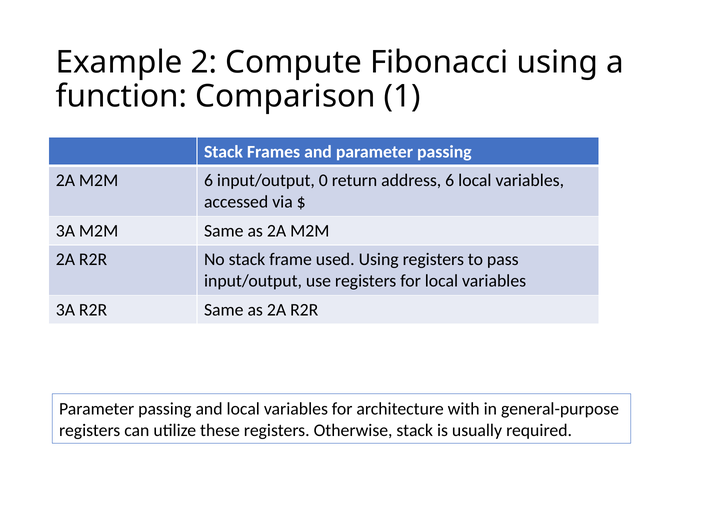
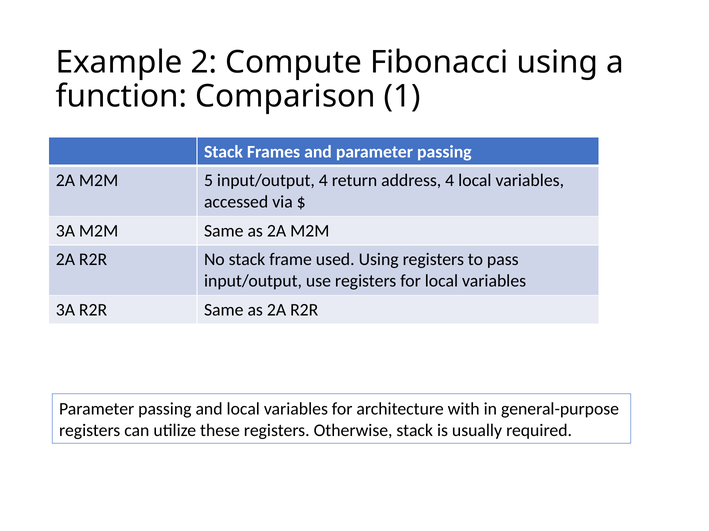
M2M 6: 6 -> 5
input/output 0: 0 -> 4
address 6: 6 -> 4
